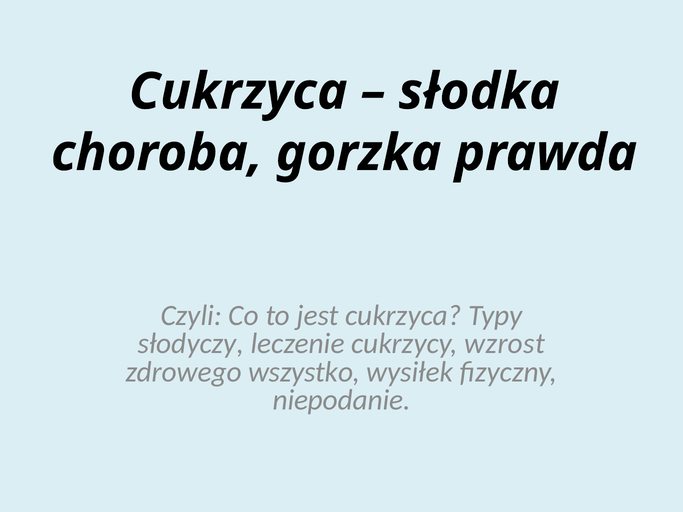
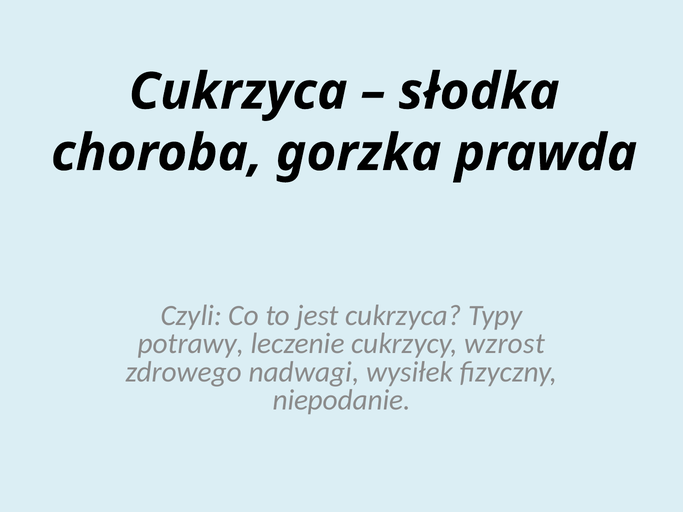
słodyczy: słodyczy -> potrawy
wszystko: wszystko -> nadwagi
